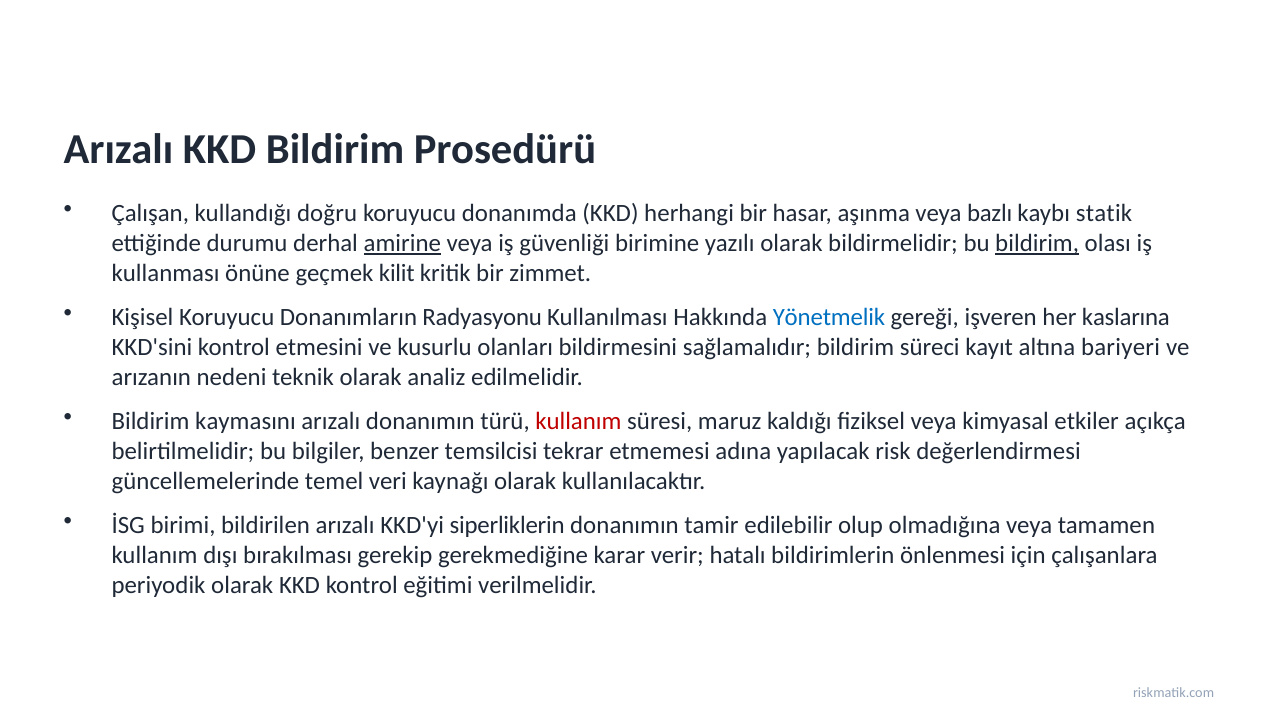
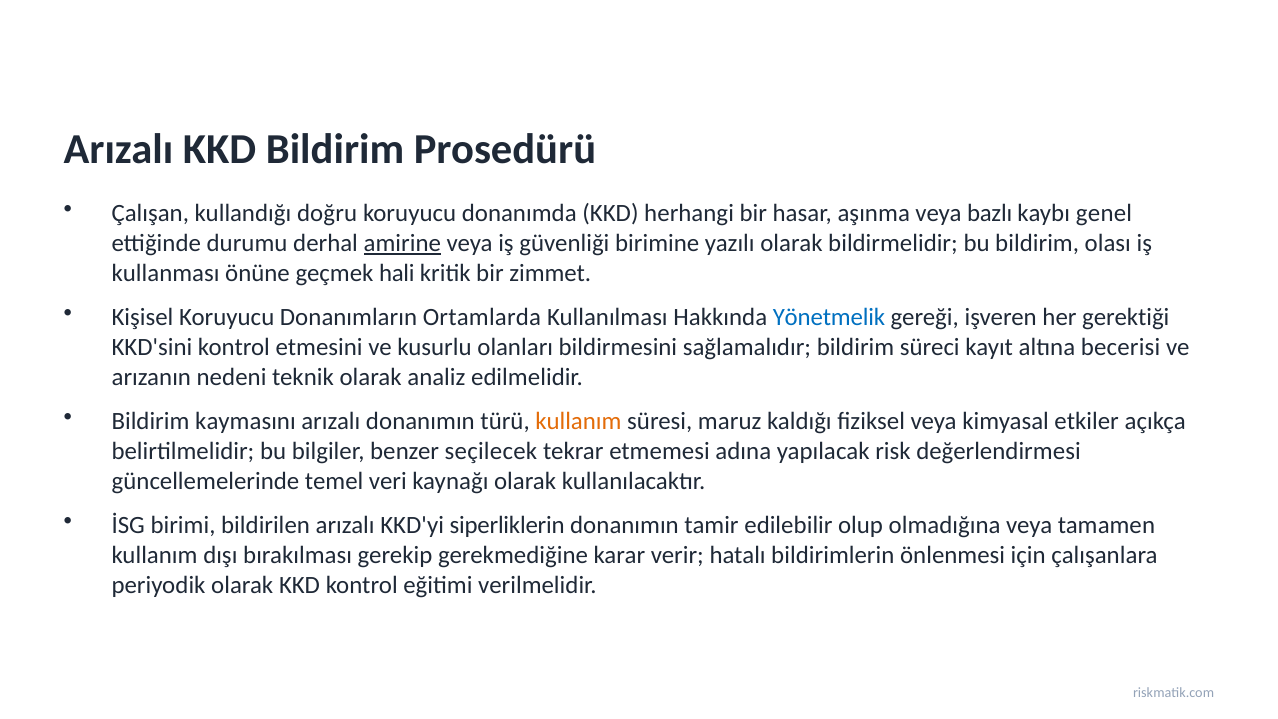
statik: statik -> genel
bildirim at (1037, 243) underline: present -> none
kilit: kilit -> hali
Radyasyonu: Radyasyonu -> Ortamlarda
kaslarına: kaslarına -> gerektiği
bariyeri: bariyeri -> becerisi
kullanım at (578, 421) colour: red -> orange
temsilcisi: temsilcisi -> seçilecek
